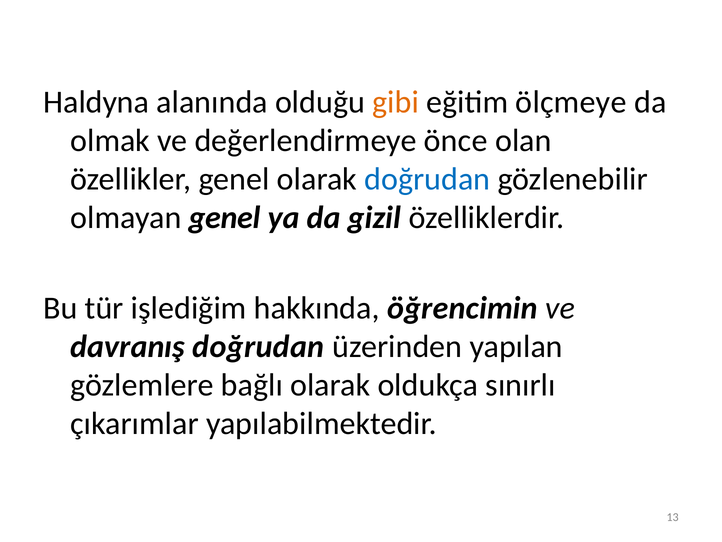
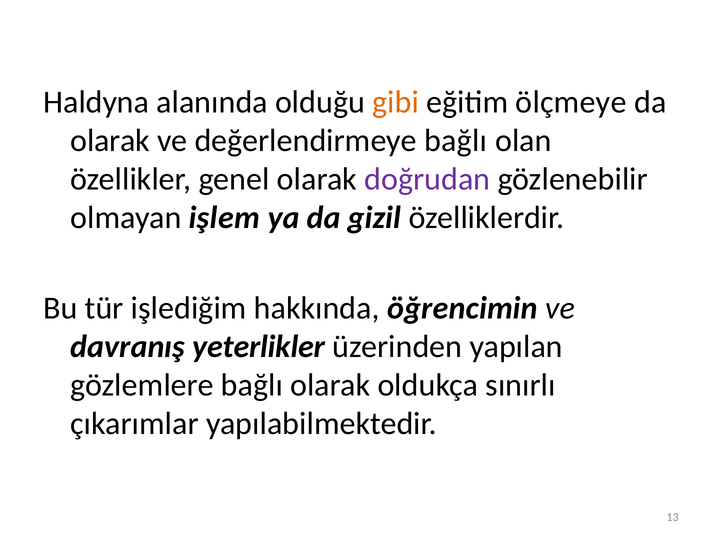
olmak at (110, 141): olmak -> olarak
değerlendirmeye önce: önce -> bağlı
doğrudan at (427, 179) colour: blue -> purple
olmayan genel: genel -> işlem
davranış doğrudan: doğrudan -> yeterlikler
